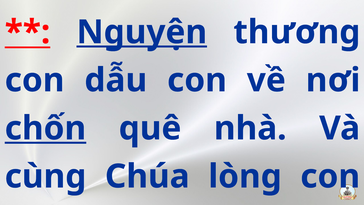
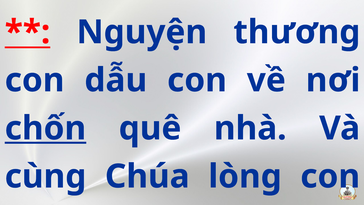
Nguyện underline: present -> none
